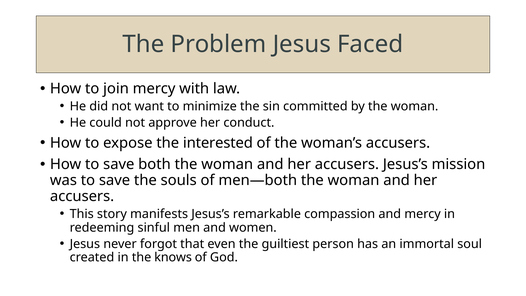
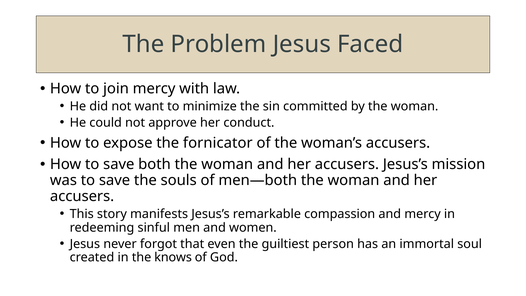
interested: interested -> fornicator
